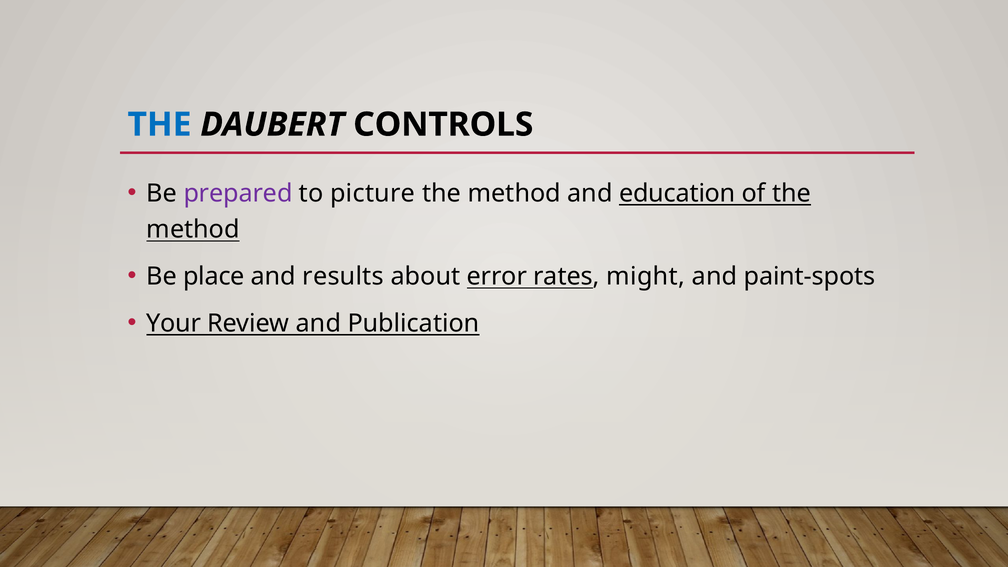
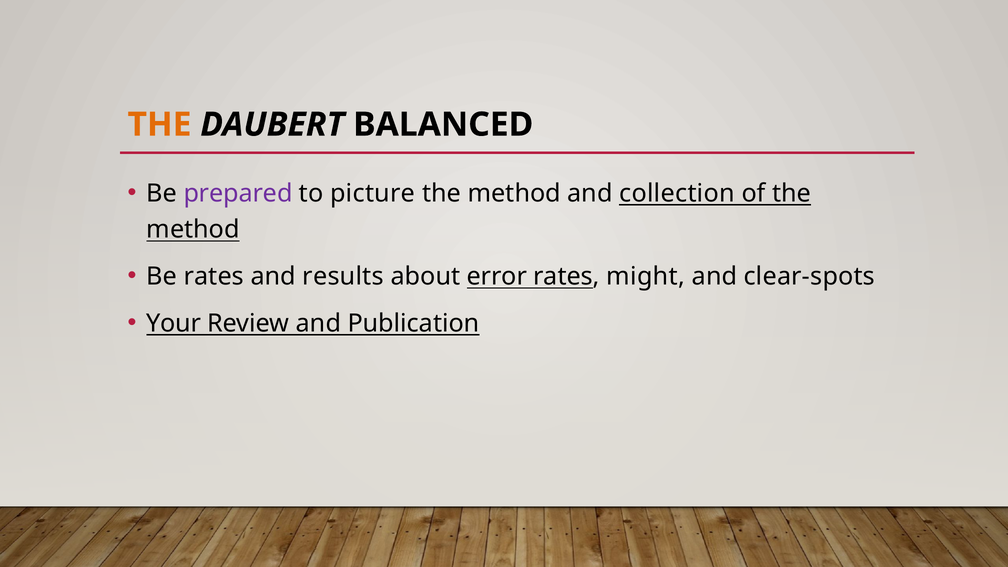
THE at (160, 125) colour: blue -> orange
CONTROLS: CONTROLS -> BALANCED
education: education -> collection
Be place: place -> rates
paint-spots: paint-spots -> clear-spots
